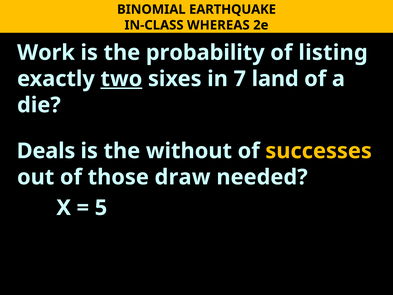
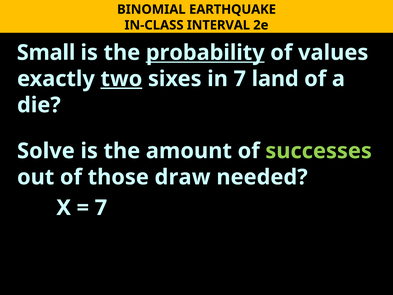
WHEREAS: WHEREAS -> INTERVAL
Work: Work -> Small
probability underline: none -> present
listing: listing -> values
Deals: Deals -> Solve
without: without -> amount
successes colour: yellow -> light green
5 at (101, 208): 5 -> 7
